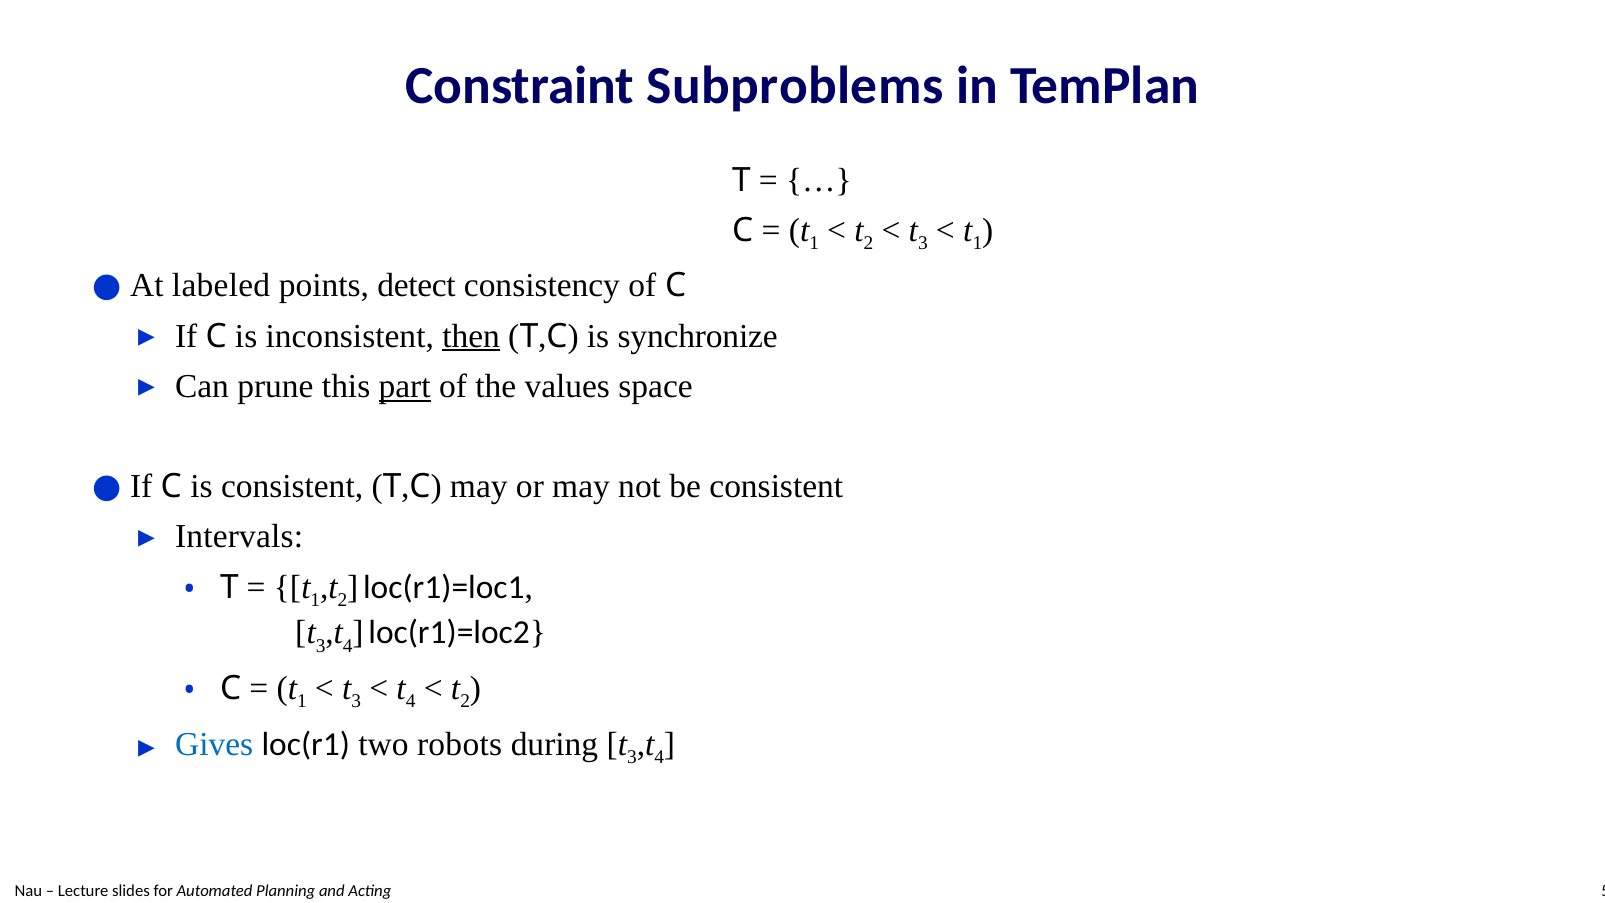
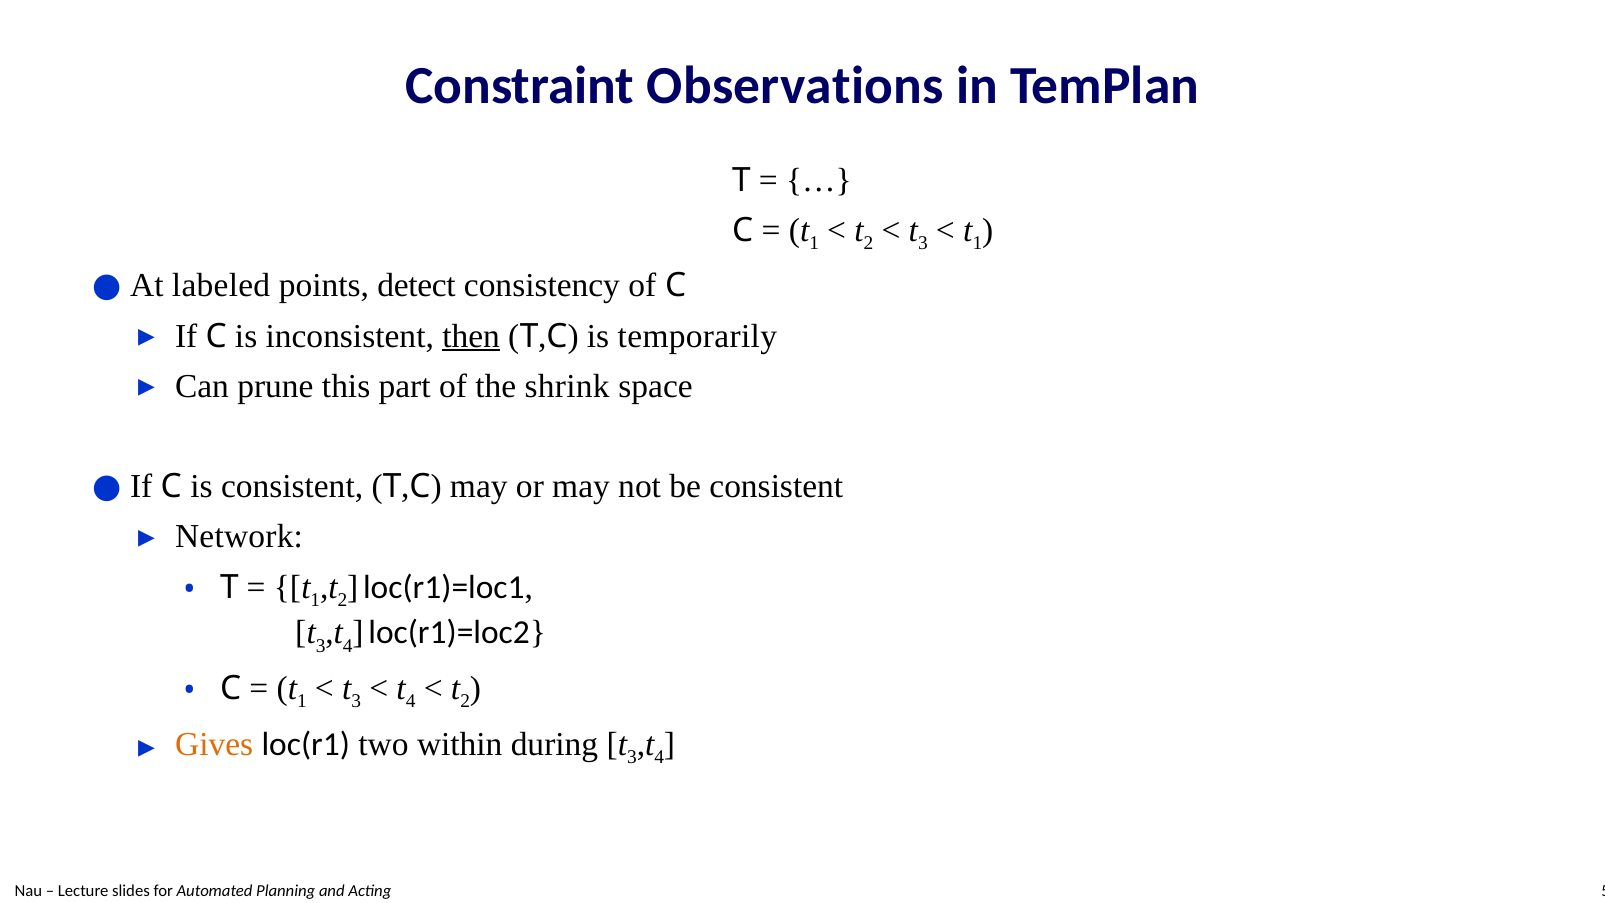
Subproblems: Subproblems -> Observations
synchronize: synchronize -> temporarily
part underline: present -> none
values: values -> shrink
Intervals: Intervals -> Network
Gives colour: blue -> orange
robots: robots -> within
